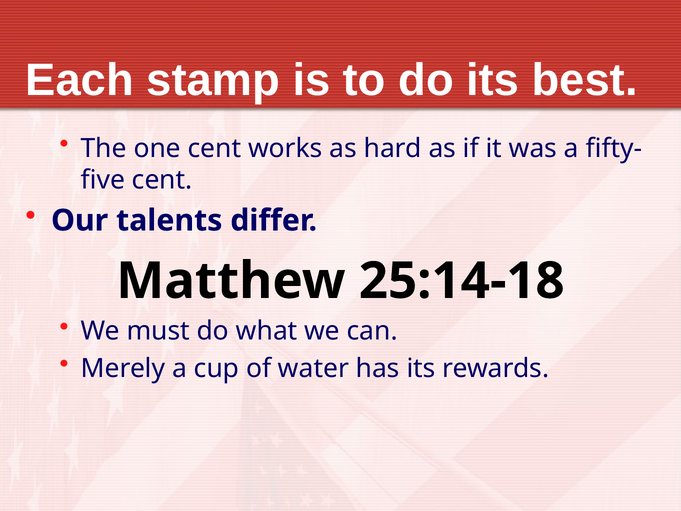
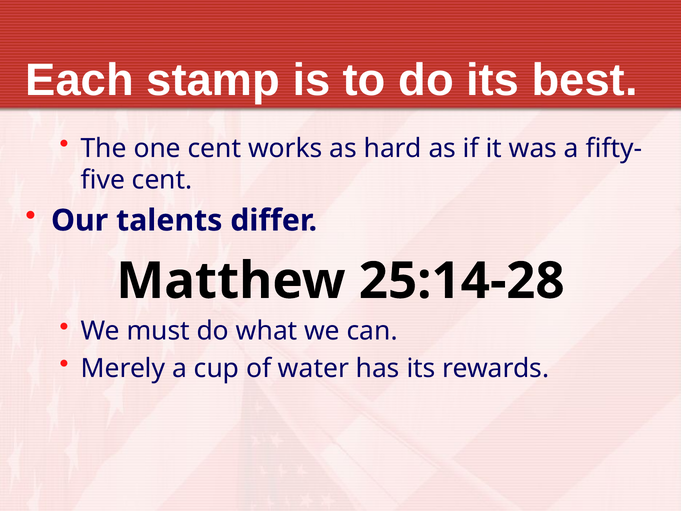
25:14-18: 25:14-18 -> 25:14-28
